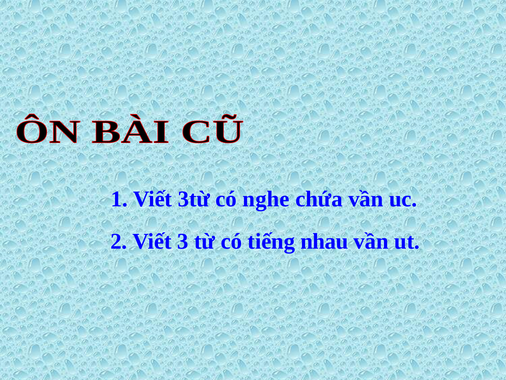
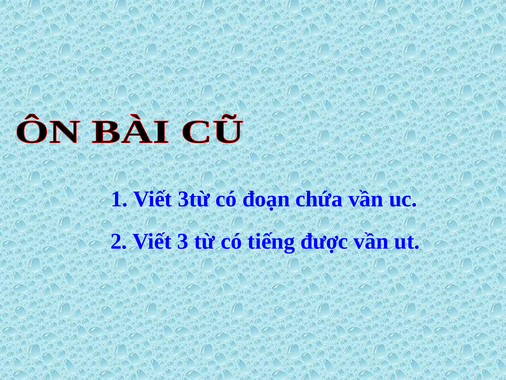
nghe: nghe -> đoạn
nhau: nhau -> được
